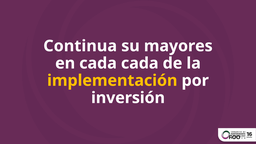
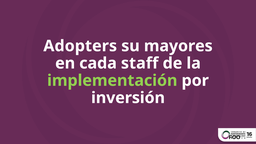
Continua: Continua -> Adopters
cada cada: cada -> staff
implementación colour: yellow -> light green
